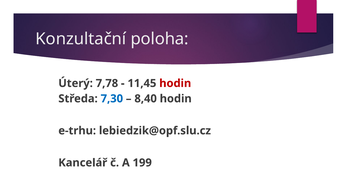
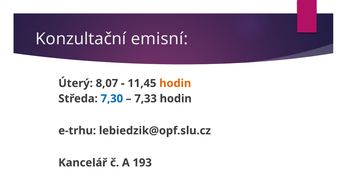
poloha: poloha -> emisní
7,78: 7,78 -> 8,07
hodin at (175, 83) colour: red -> orange
8,40: 8,40 -> 7,33
199: 199 -> 193
